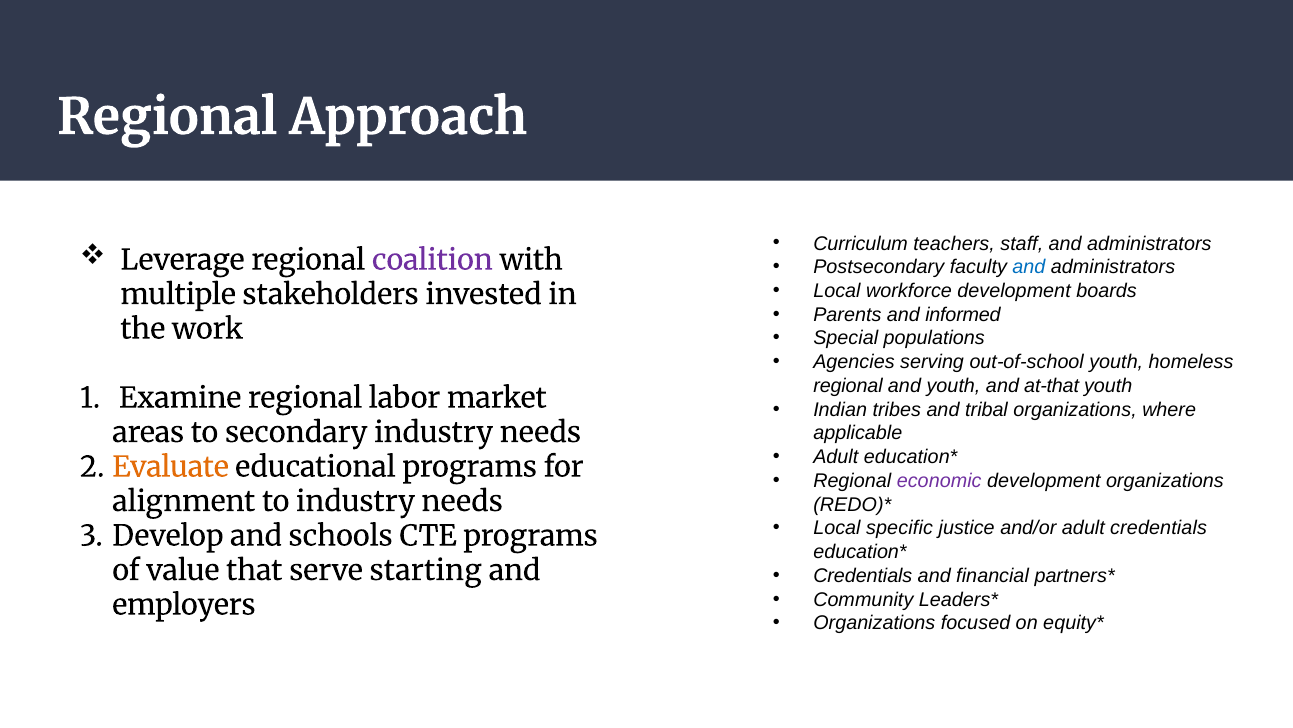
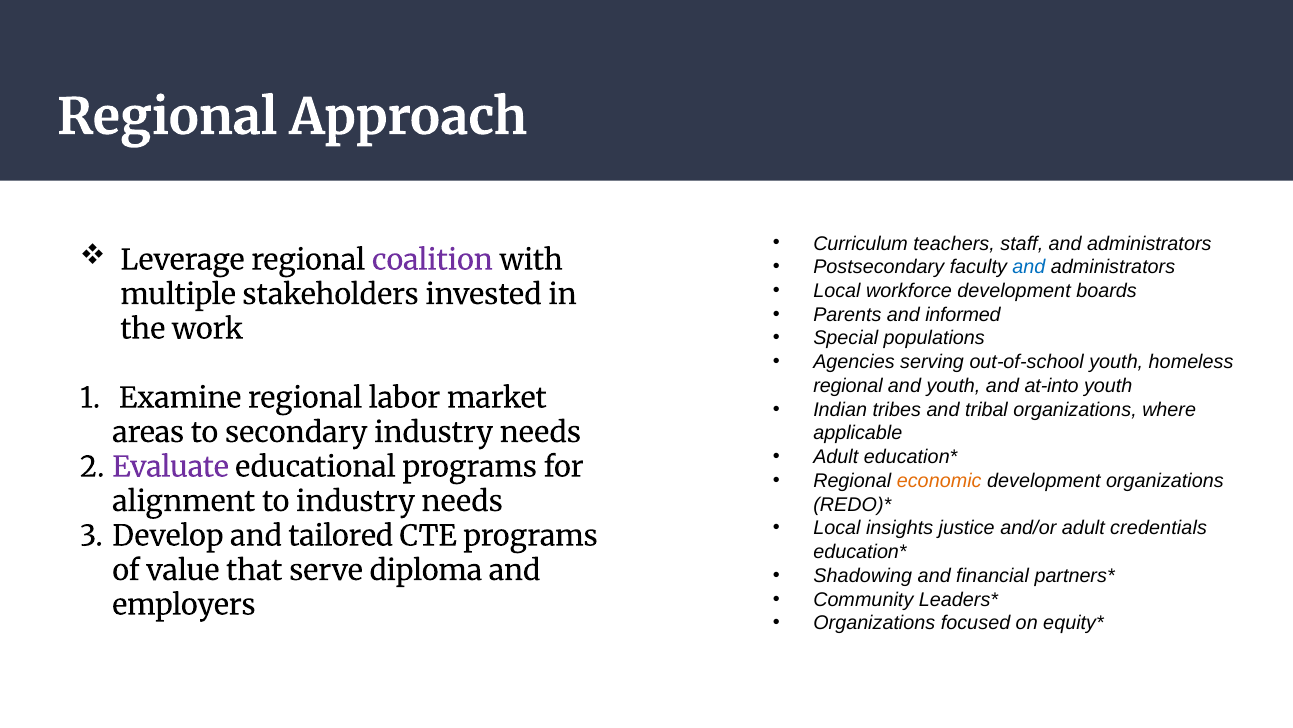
at-that: at-that -> at-into
Evaluate colour: orange -> purple
economic colour: purple -> orange
specific: specific -> insights
schools: schools -> tailored
starting: starting -> diploma
Credentials at (863, 575): Credentials -> Shadowing
